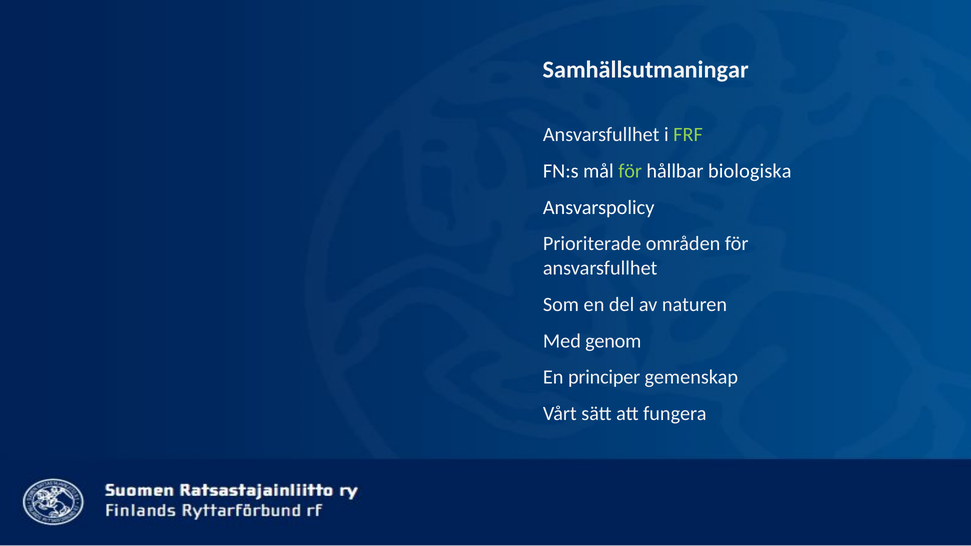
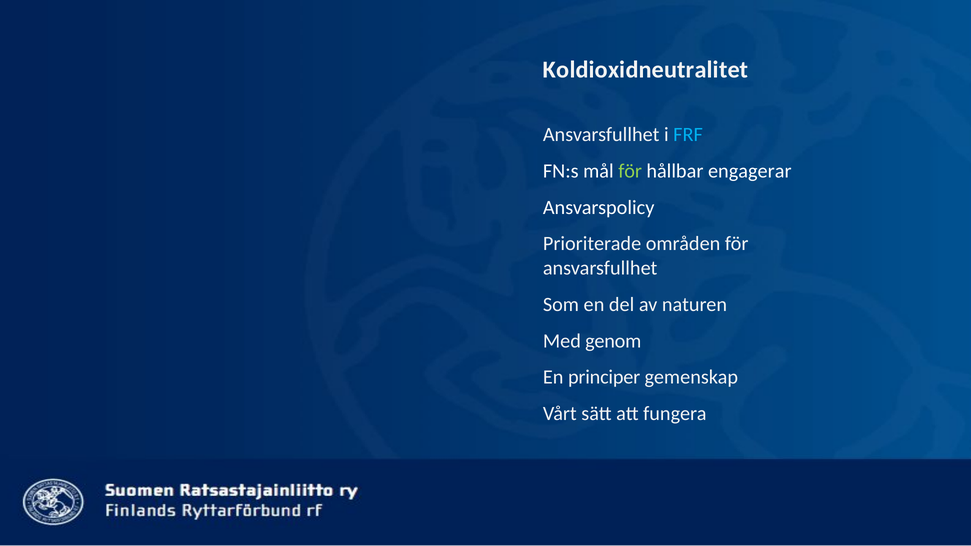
Samhällsutmaningar: Samhällsutmaningar -> Koldioxidneutralitet
FRF colour: light green -> light blue
biologiska: biologiska -> engagerar
